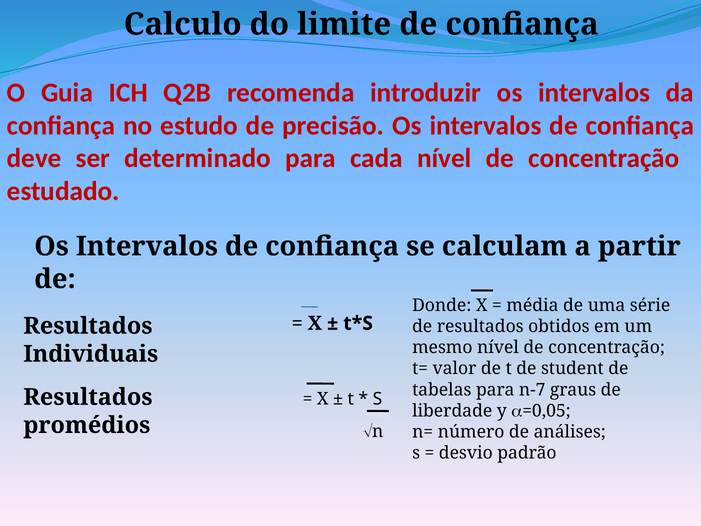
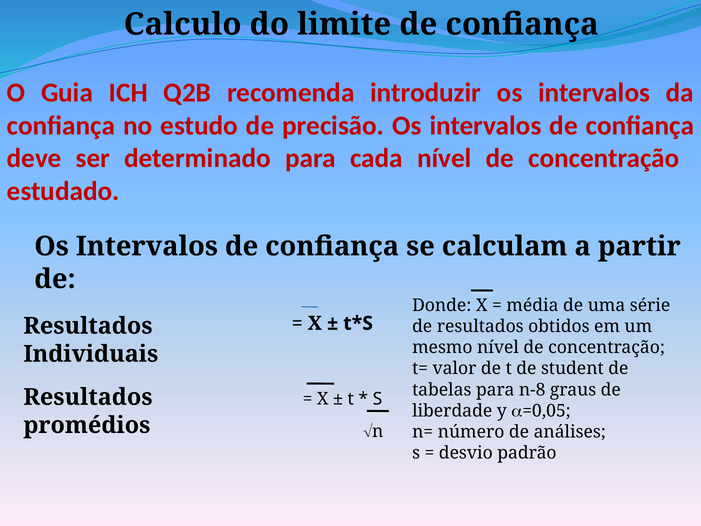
n-7: n-7 -> n-8
